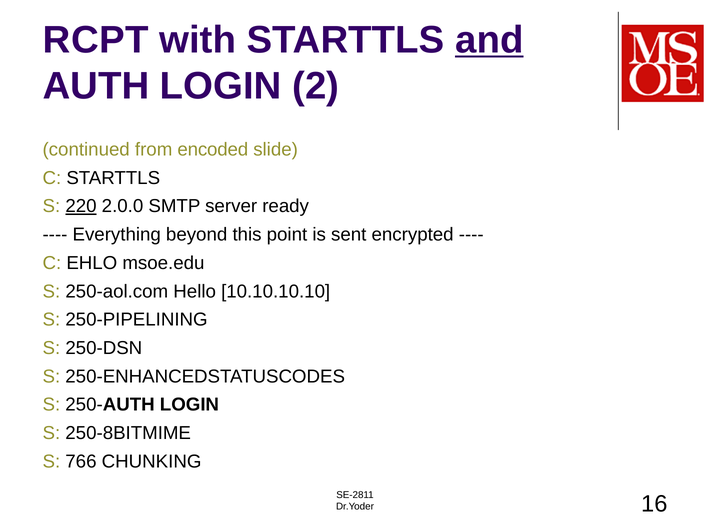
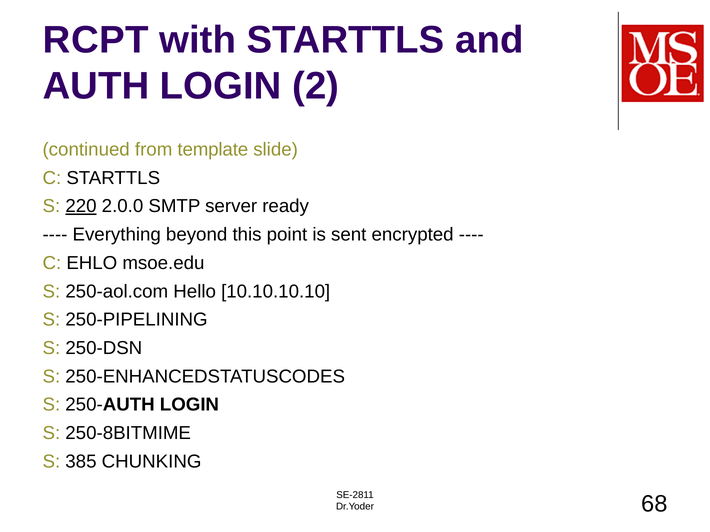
and underline: present -> none
encoded: encoded -> template
766: 766 -> 385
16: 16 -> 68
